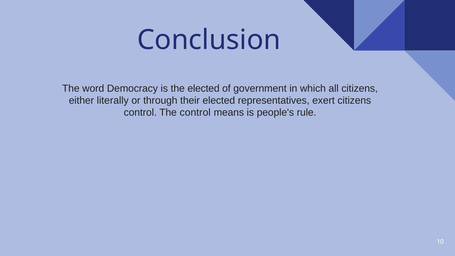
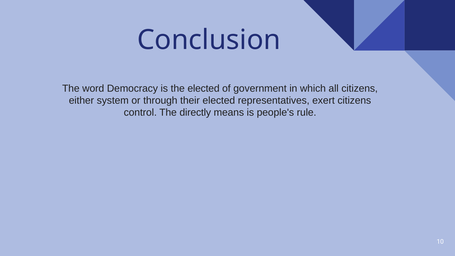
literally: literally -> system
The control: control -> directly
